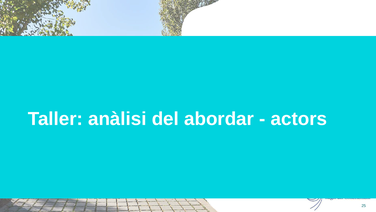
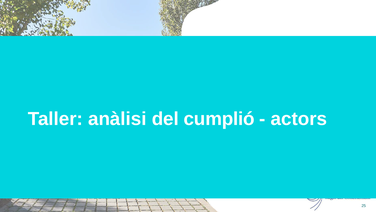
abordar: abordar -> cumplió
